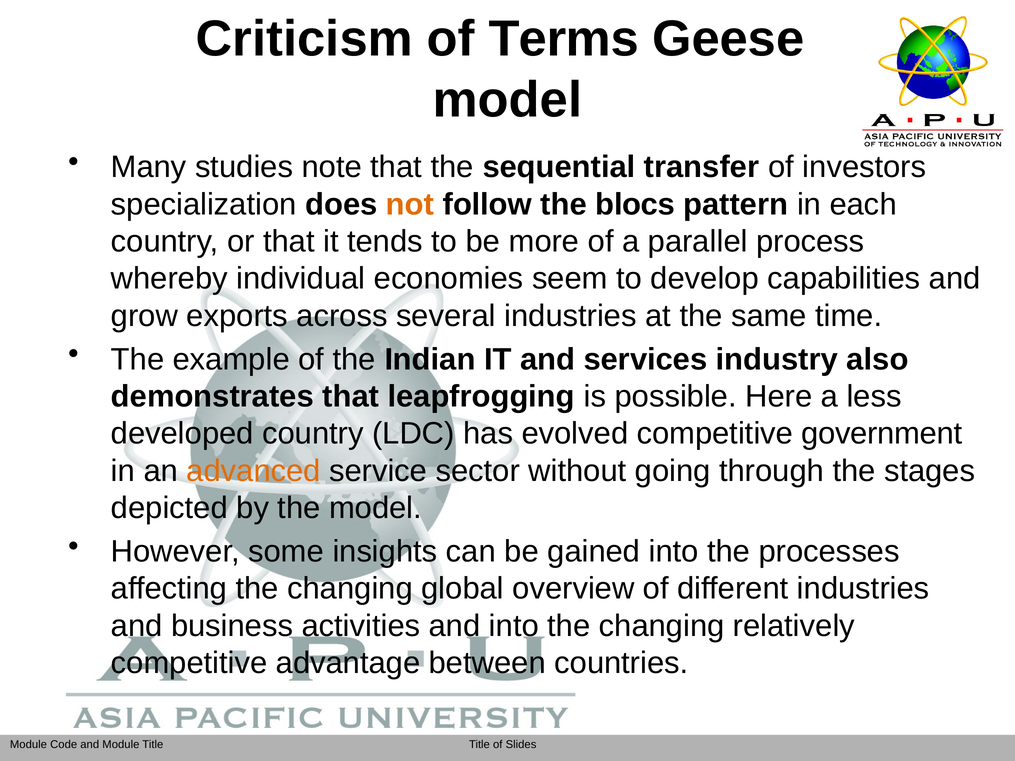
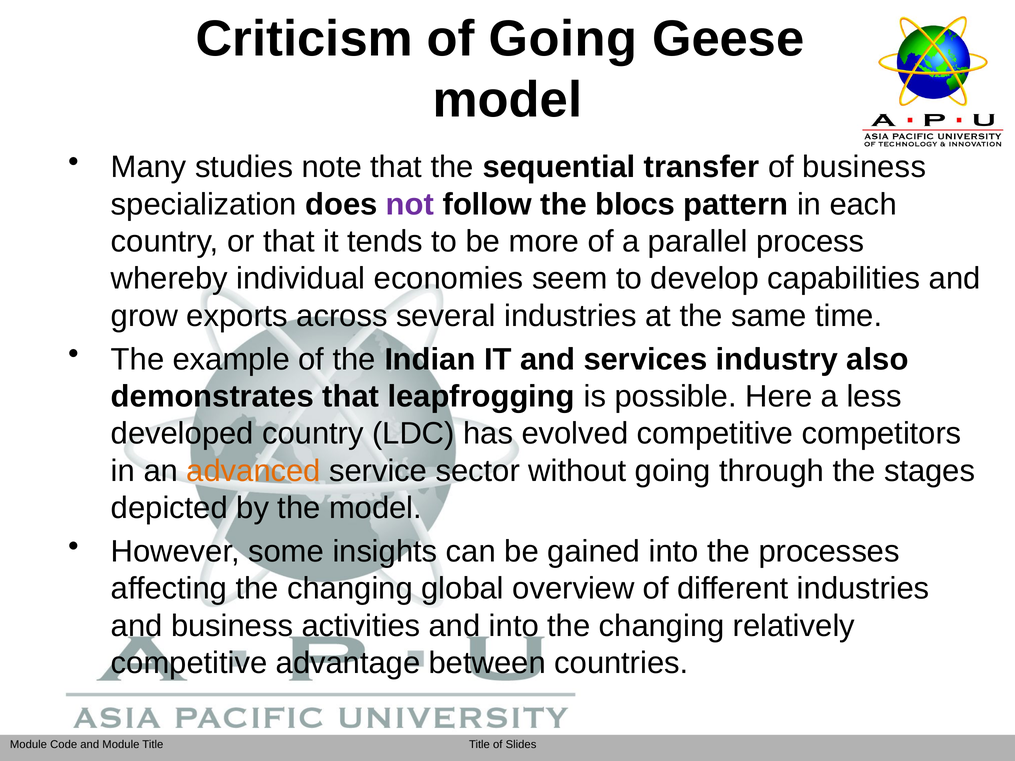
of Terms: Terms -> Going
of investors: investors -> business
not colour: orange -> purple
government: government -> competitors
